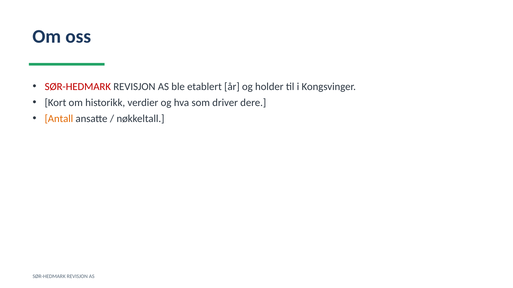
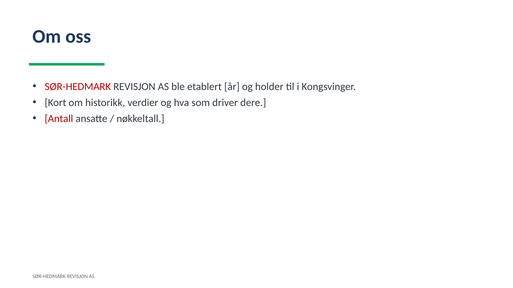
Antall colour: orange -> red
